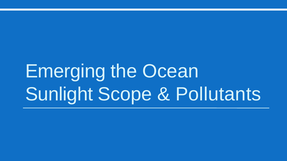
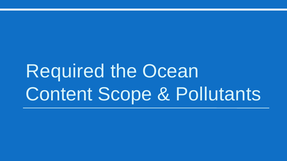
Emerging: Emerging -> Required
Sunlight: Sunlight -> Content
